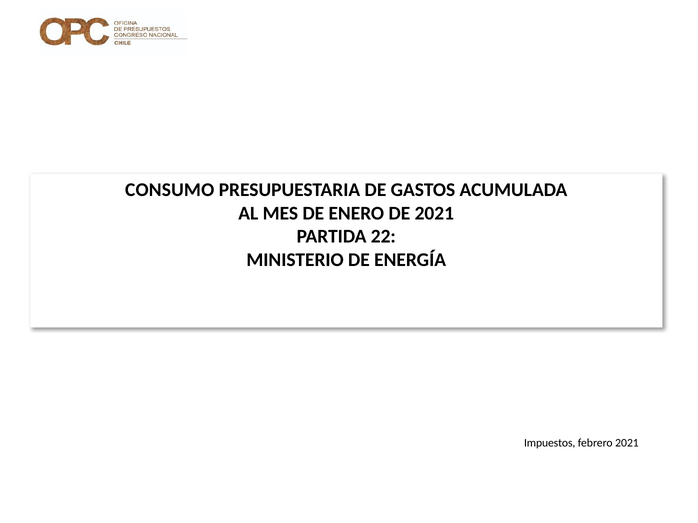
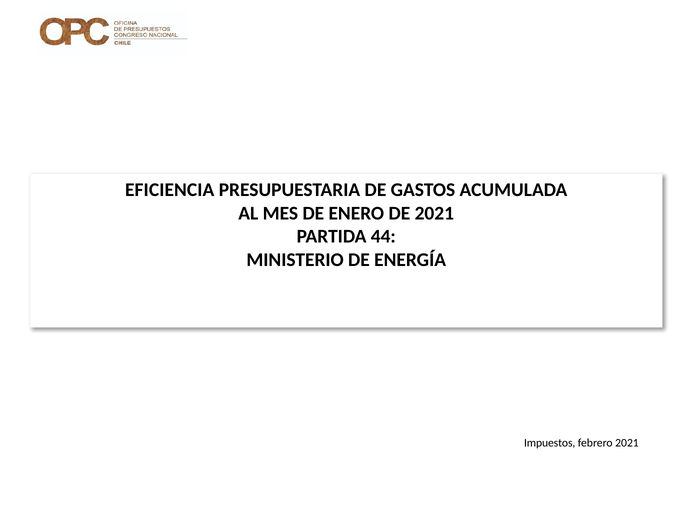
CONSUMO: CONSUMO -> EFICIENCIA
22: 22 -> 44
